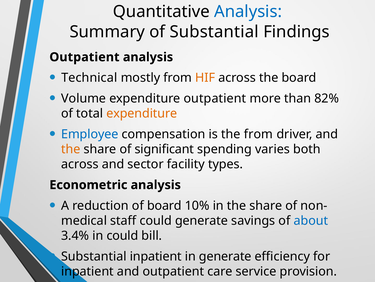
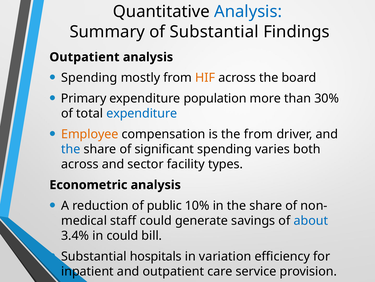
Technical at (89, 78): Technical -> Spending
Volume: Volume -> Primary
expenditure outpatient: outpatient -> population
82%: 82% -> 30%
expenditure at (142, 113) colour: orange -> blue
Employee colour: blue -> orange
the at (71, 149) colour: orange -> blue
of board: board -> public
Substantial inpatient: inpatient -> hospitals
in generate: generate -> variation
